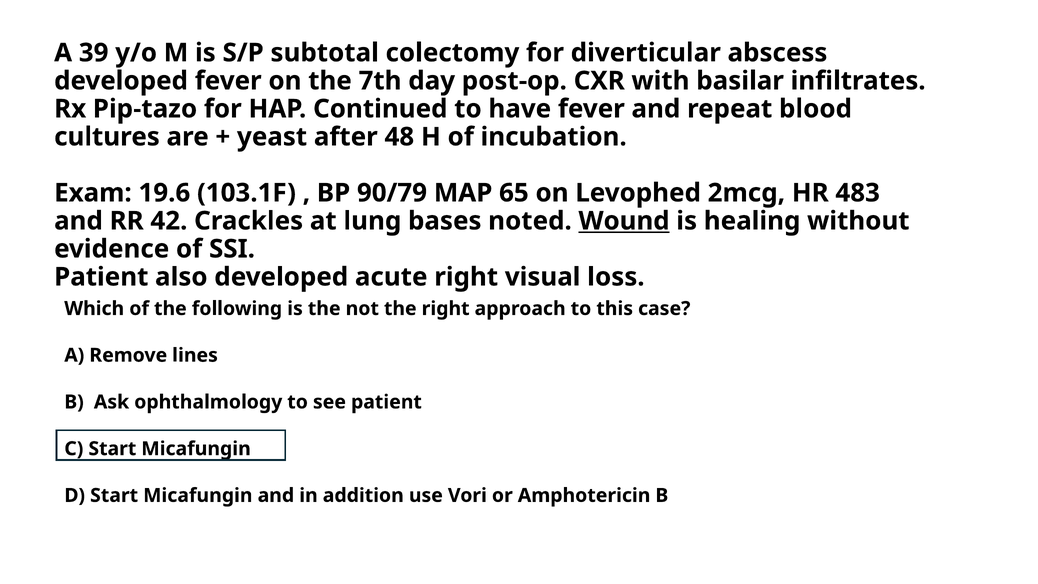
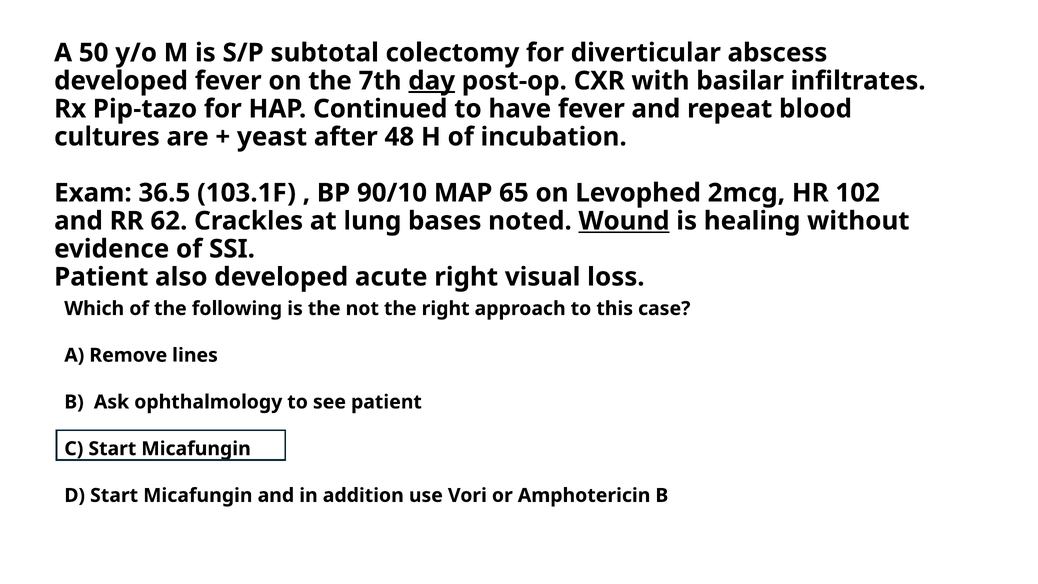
39: 39 -> 50
day underline: none -> present
19.6: 19.6 -> 36.5
90/79: 90/79 -> 90/10
483: 483 -> 102
42: 42 -> 62
